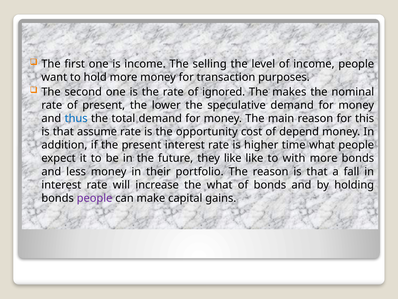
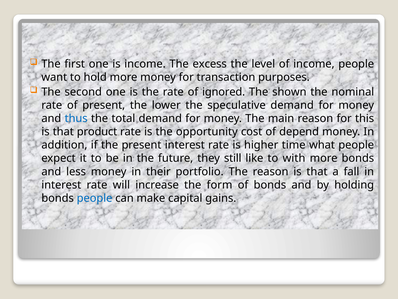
selling: selling -> excess
makes: makes -> shown
assume: assume -> product
they like: like -> still
the what: what -> form
people at (95, 198) colour: purple -> blue
